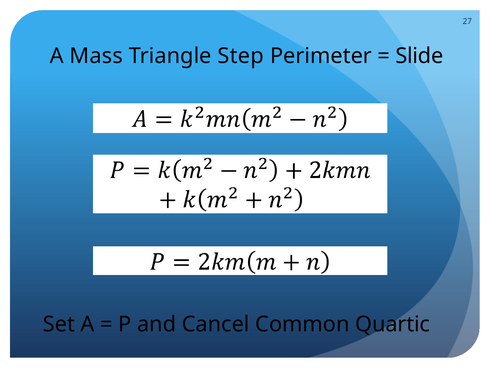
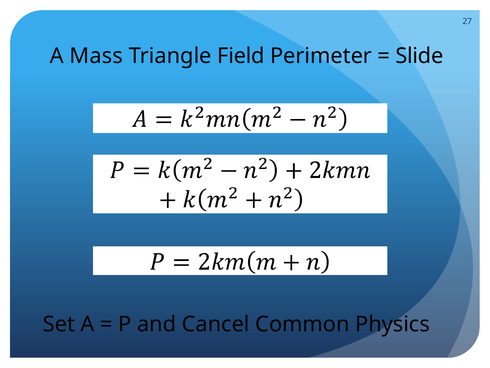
Step: Step -> Field
Quartic: Quartic -> Physics
